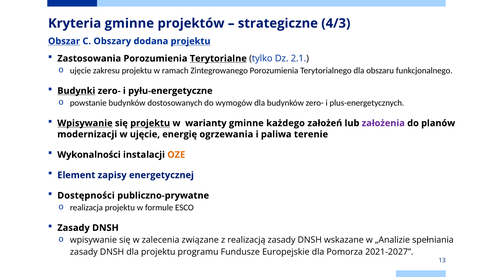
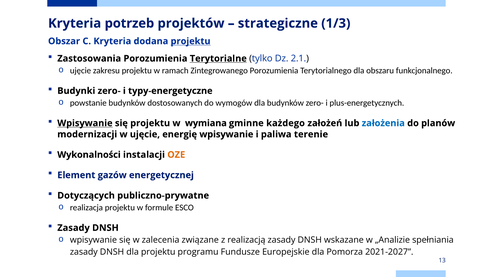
Kryteria gminne: gminne -> potrzeb
4/3: 4/3 -> 1/3
Obszar underline: present -> none
C Obszary: Obszary -> Kryteria
Budynki underline: present -> none
pyłu-energetyczne: pyłu-energetyczne -> typy-energetyczne
projektu at (150, 123) underline: present -> none
warianty: warianty -> wymiana
założenia colour: purple -> blue
energię ogrzewania: ogrzewania -> wpisywanie
zapisy: zapisy -> gazów
Dostępności: Dostępności -> Dotyczących
